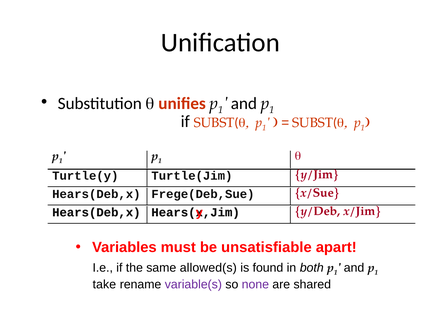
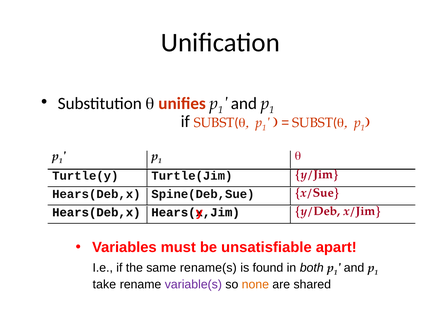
Frege(Deb,Sue: Frege(Deb,Sue -> Spine(Deb,Sue
allowed(s: allowed(s -> rename(s
none colour: purple -> orange
